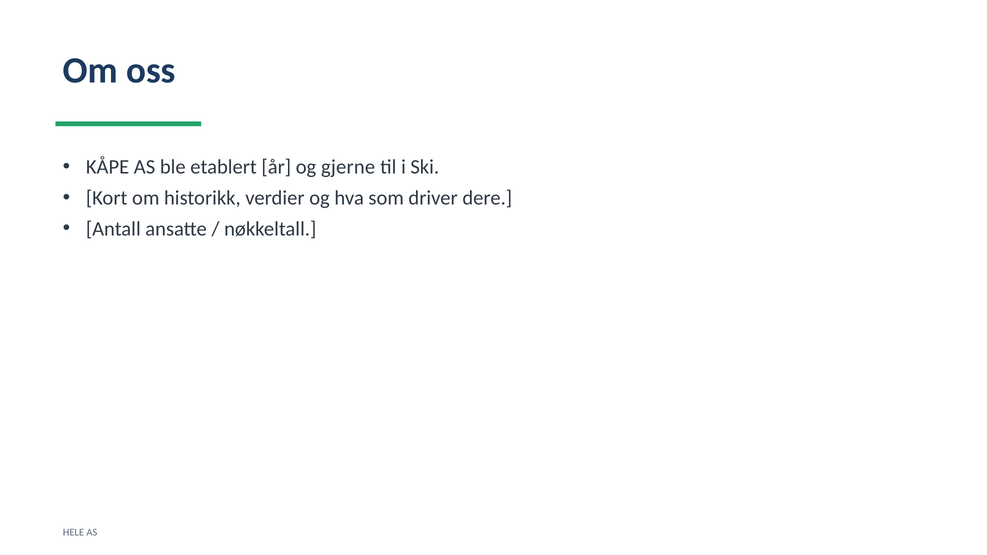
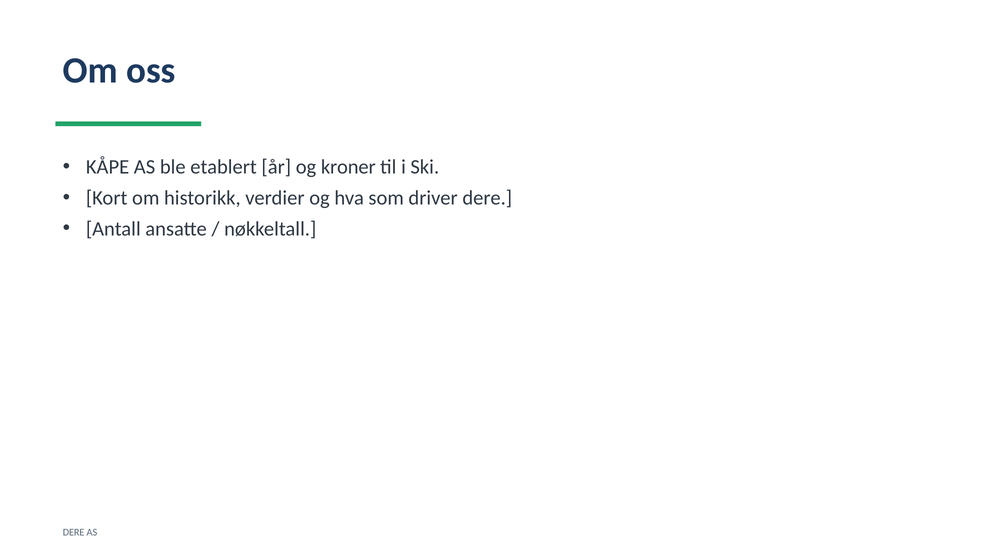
gjerne: gjerne -> kroner
HELE at (74, 533): HELE -> DERE
